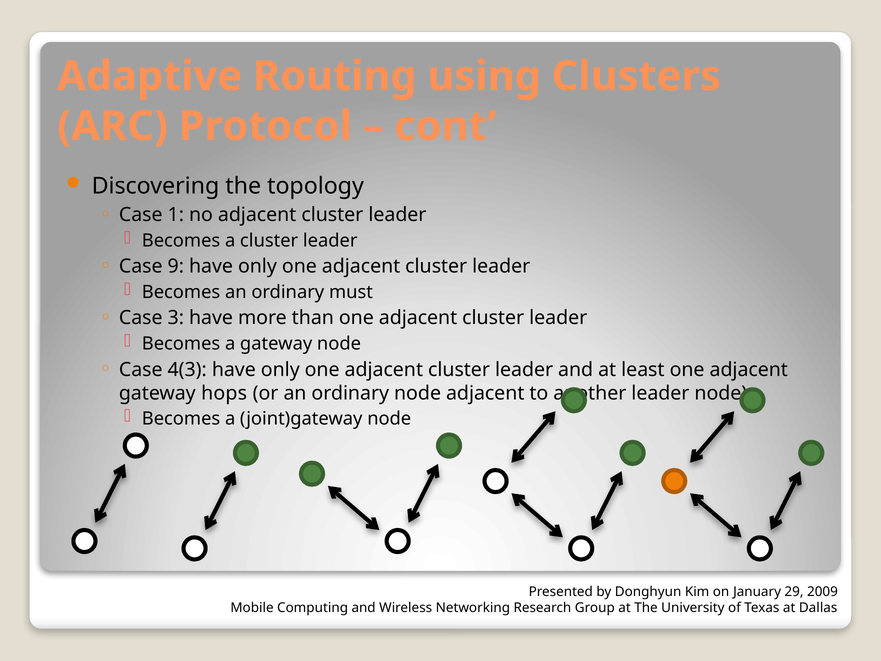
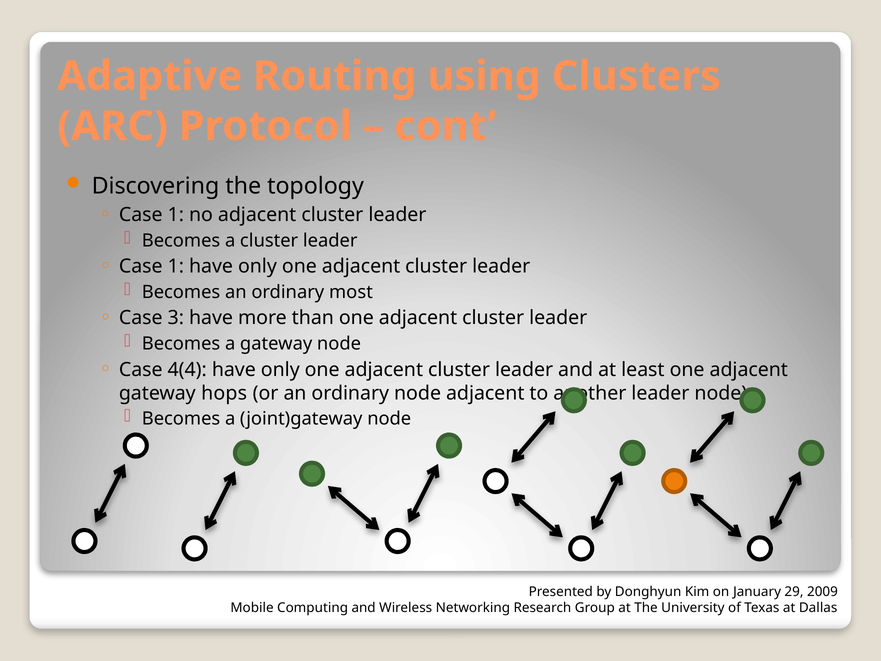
9 at (176, 266): 9 -> 1
must: must -> most
4(3: 4(3 -> 4(4
